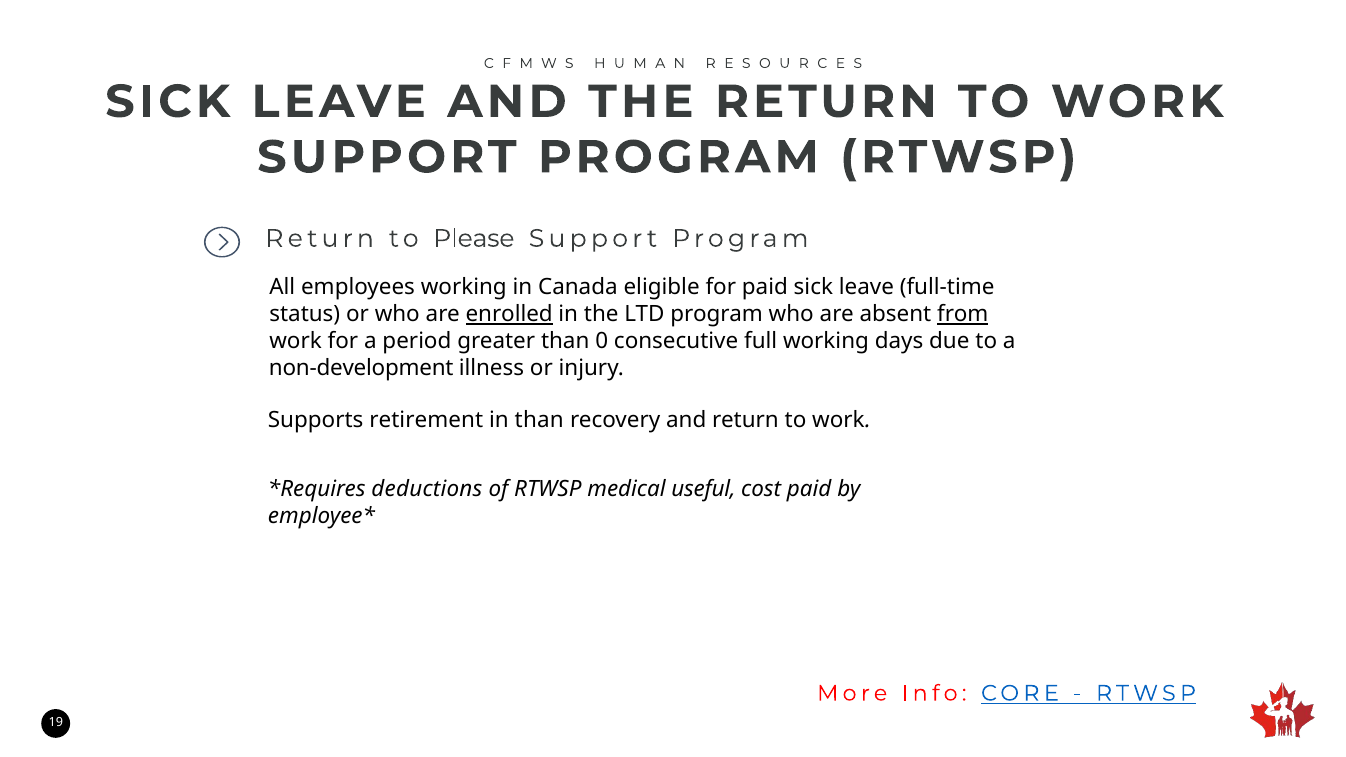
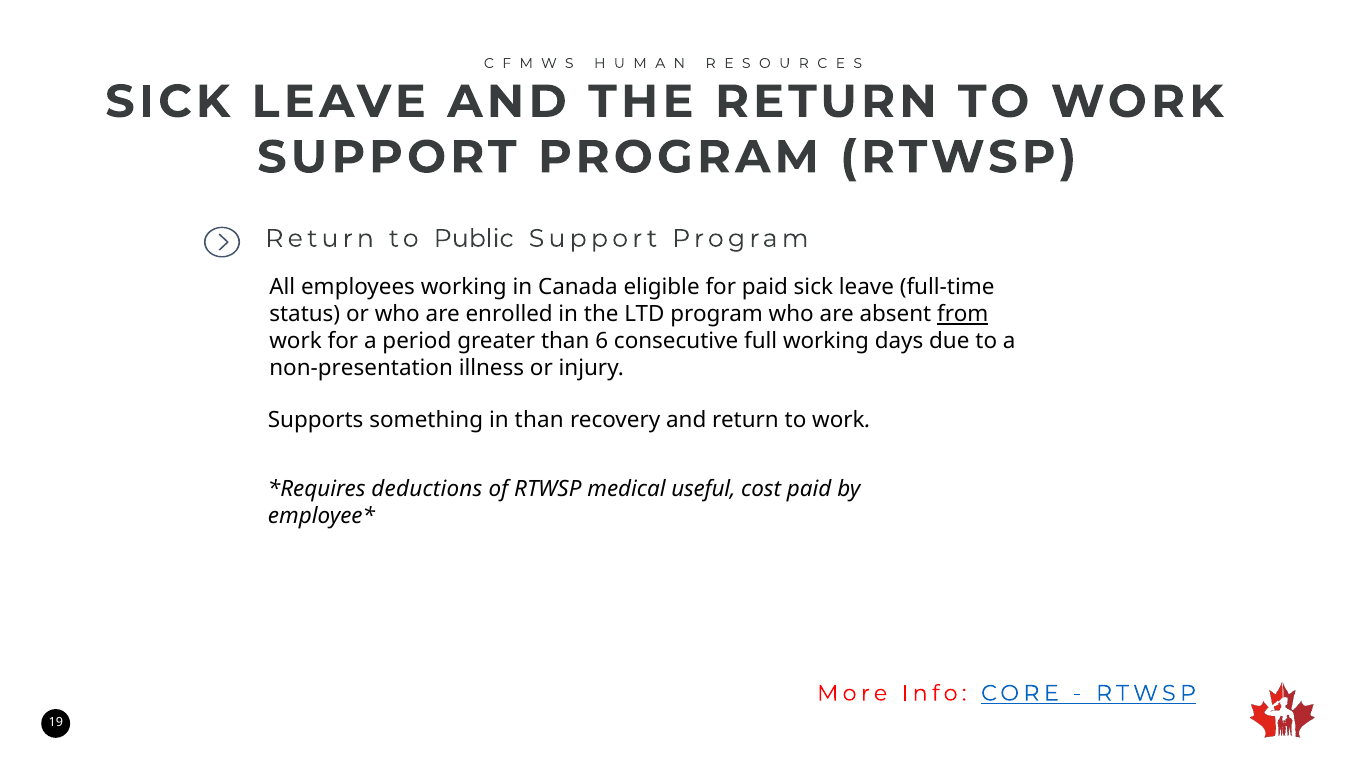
Please: Please -> Public
enrolled underline: present -> none
0: 0 -> 6
non-development: non-development -> non-presentation
retirement: retirement -> something
